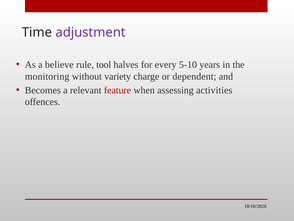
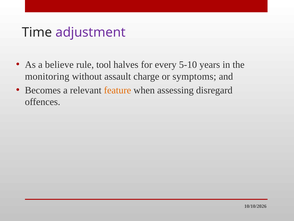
variety: variety -> assault
dependent: dependent -> symptoms
feature colour: red -> orange
activities: activities -> disregard
